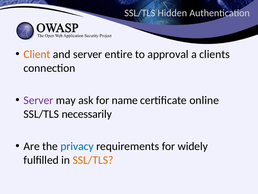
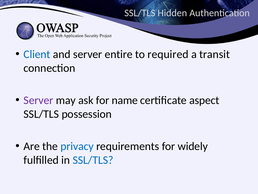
Client colour: orange -> blue
approval: approval -> required
clients: clients -> transit
online: online -> aspect
necessarily: necessarily -> possession
SSL/TLS at (93, 160) colour: orange -> blue
